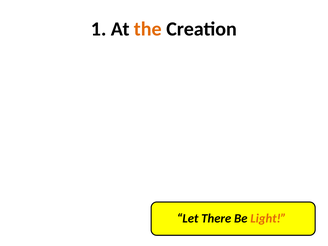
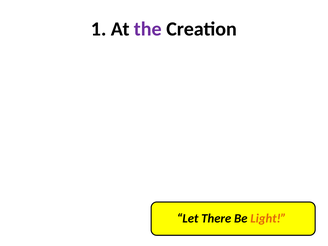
the colour: orange -> purple
